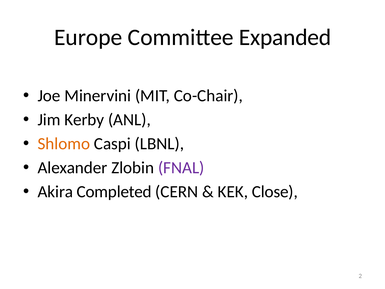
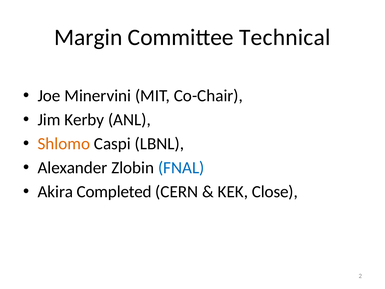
Europe: Europe -> Margin
Expanded: Expanded -> Technical
FNAL colour: purple -> blue
